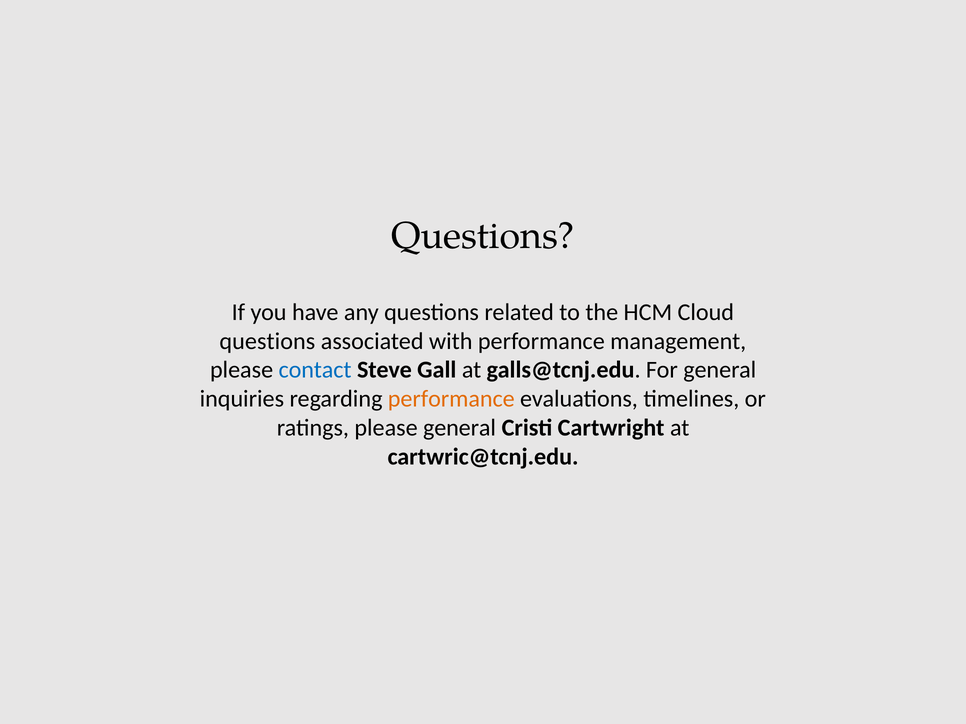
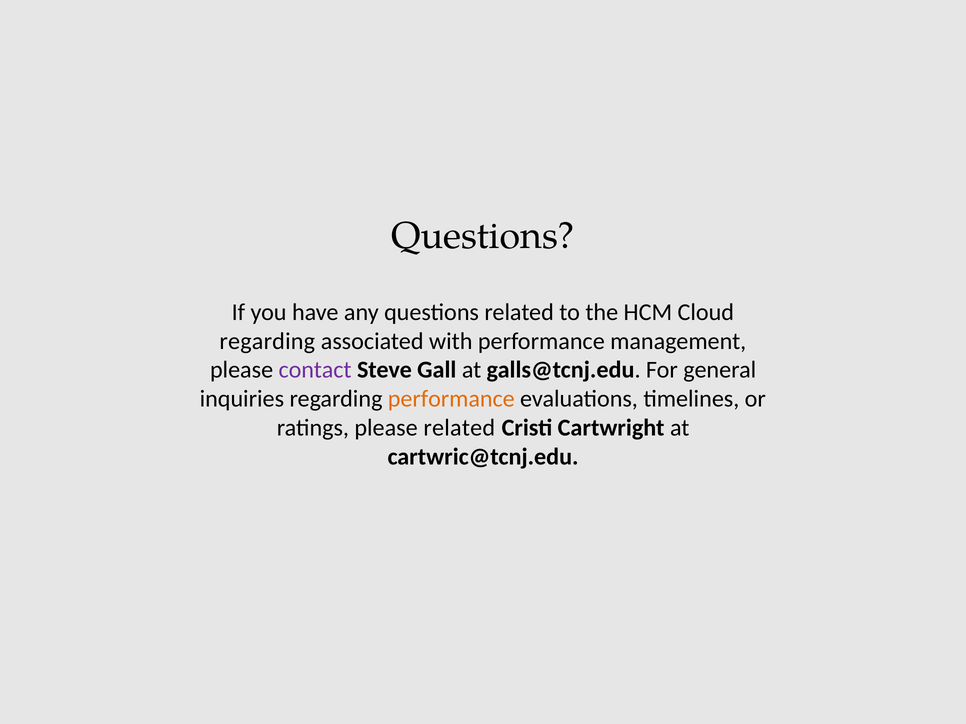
questions at (267, 341): questions -> regarding
contact colour: blue -> purple
please general: general -> related
